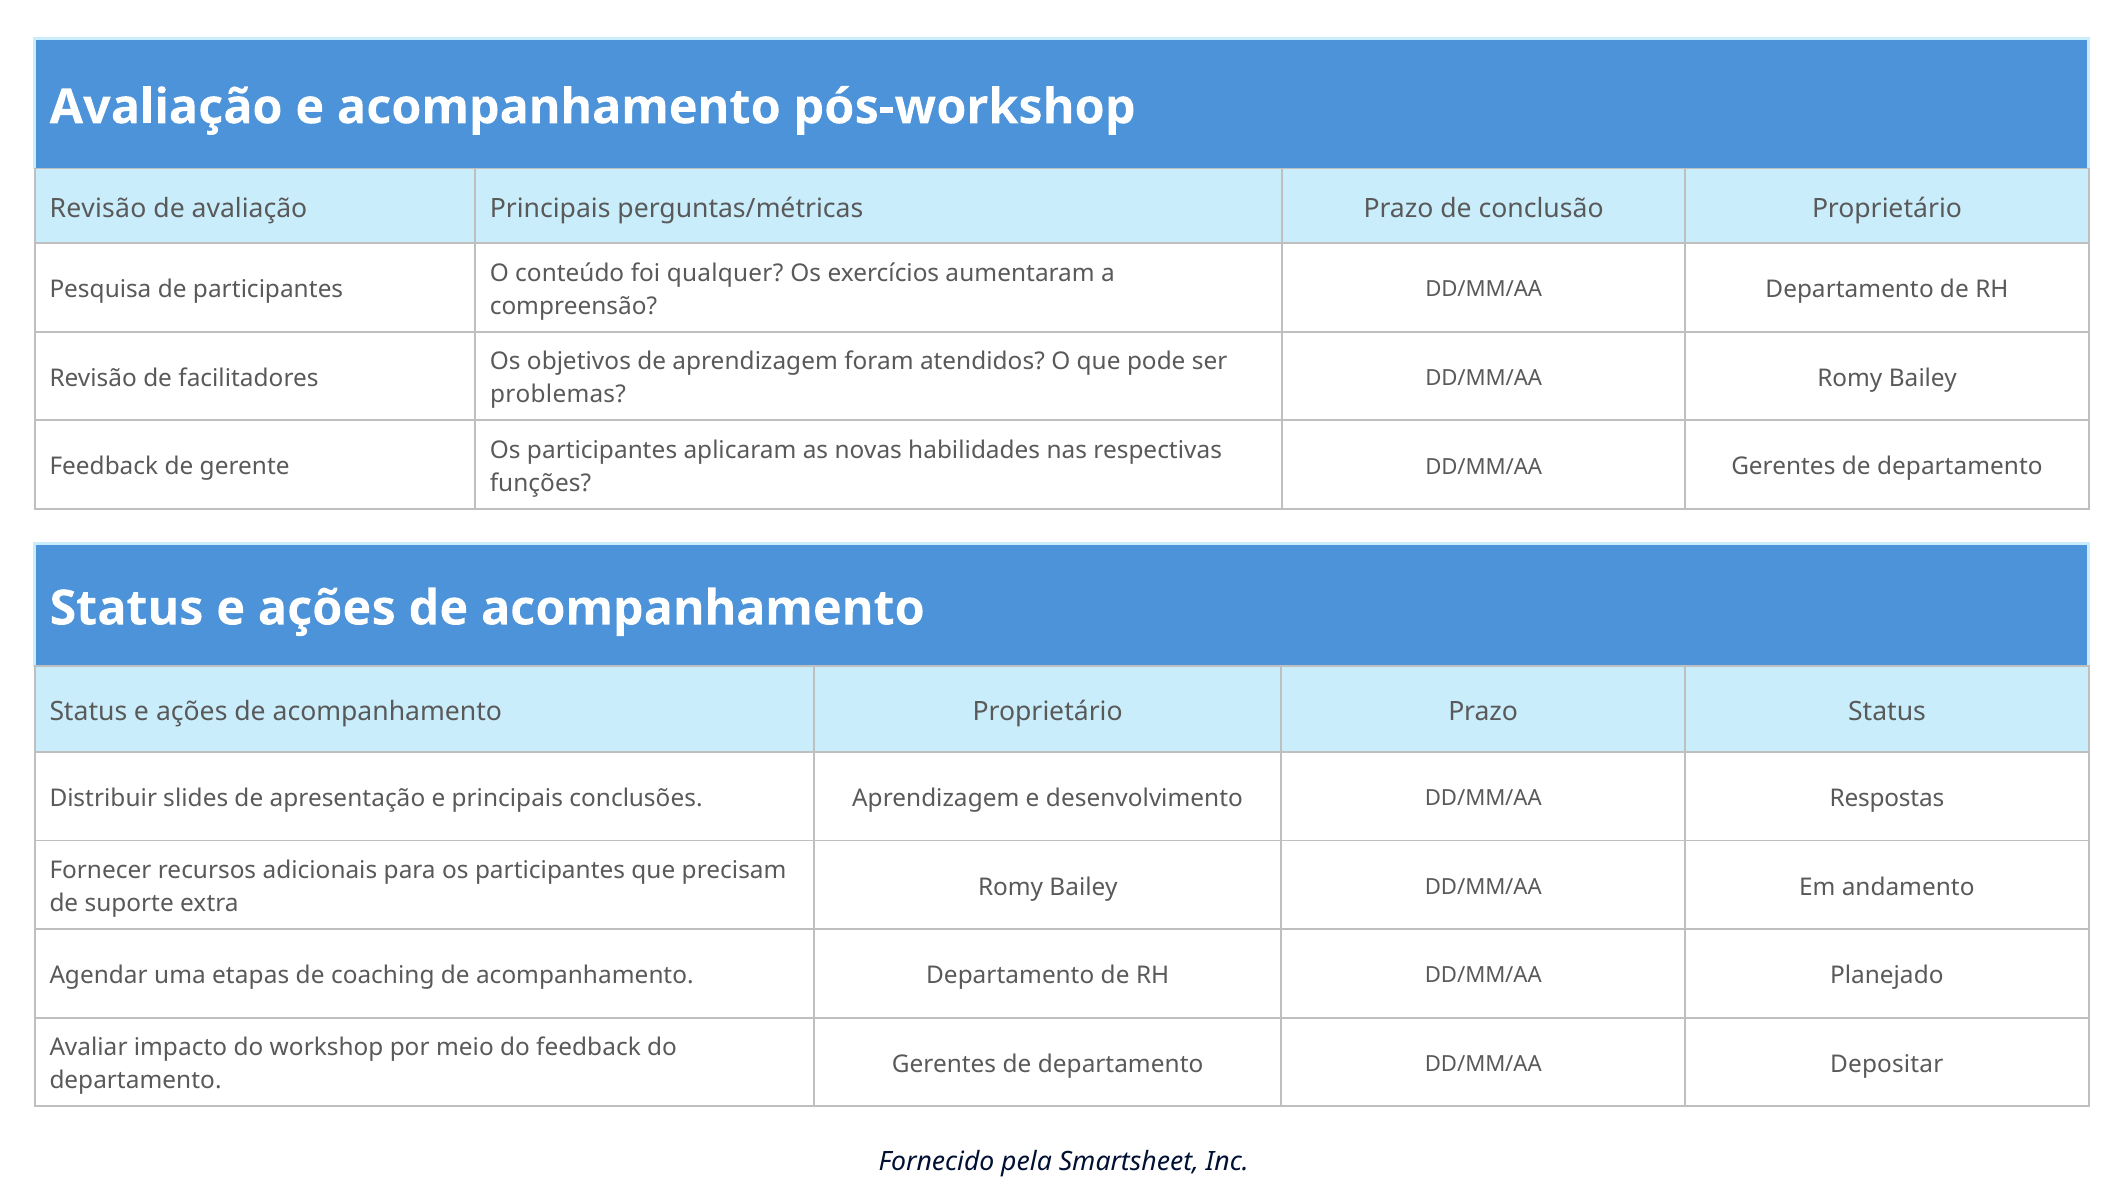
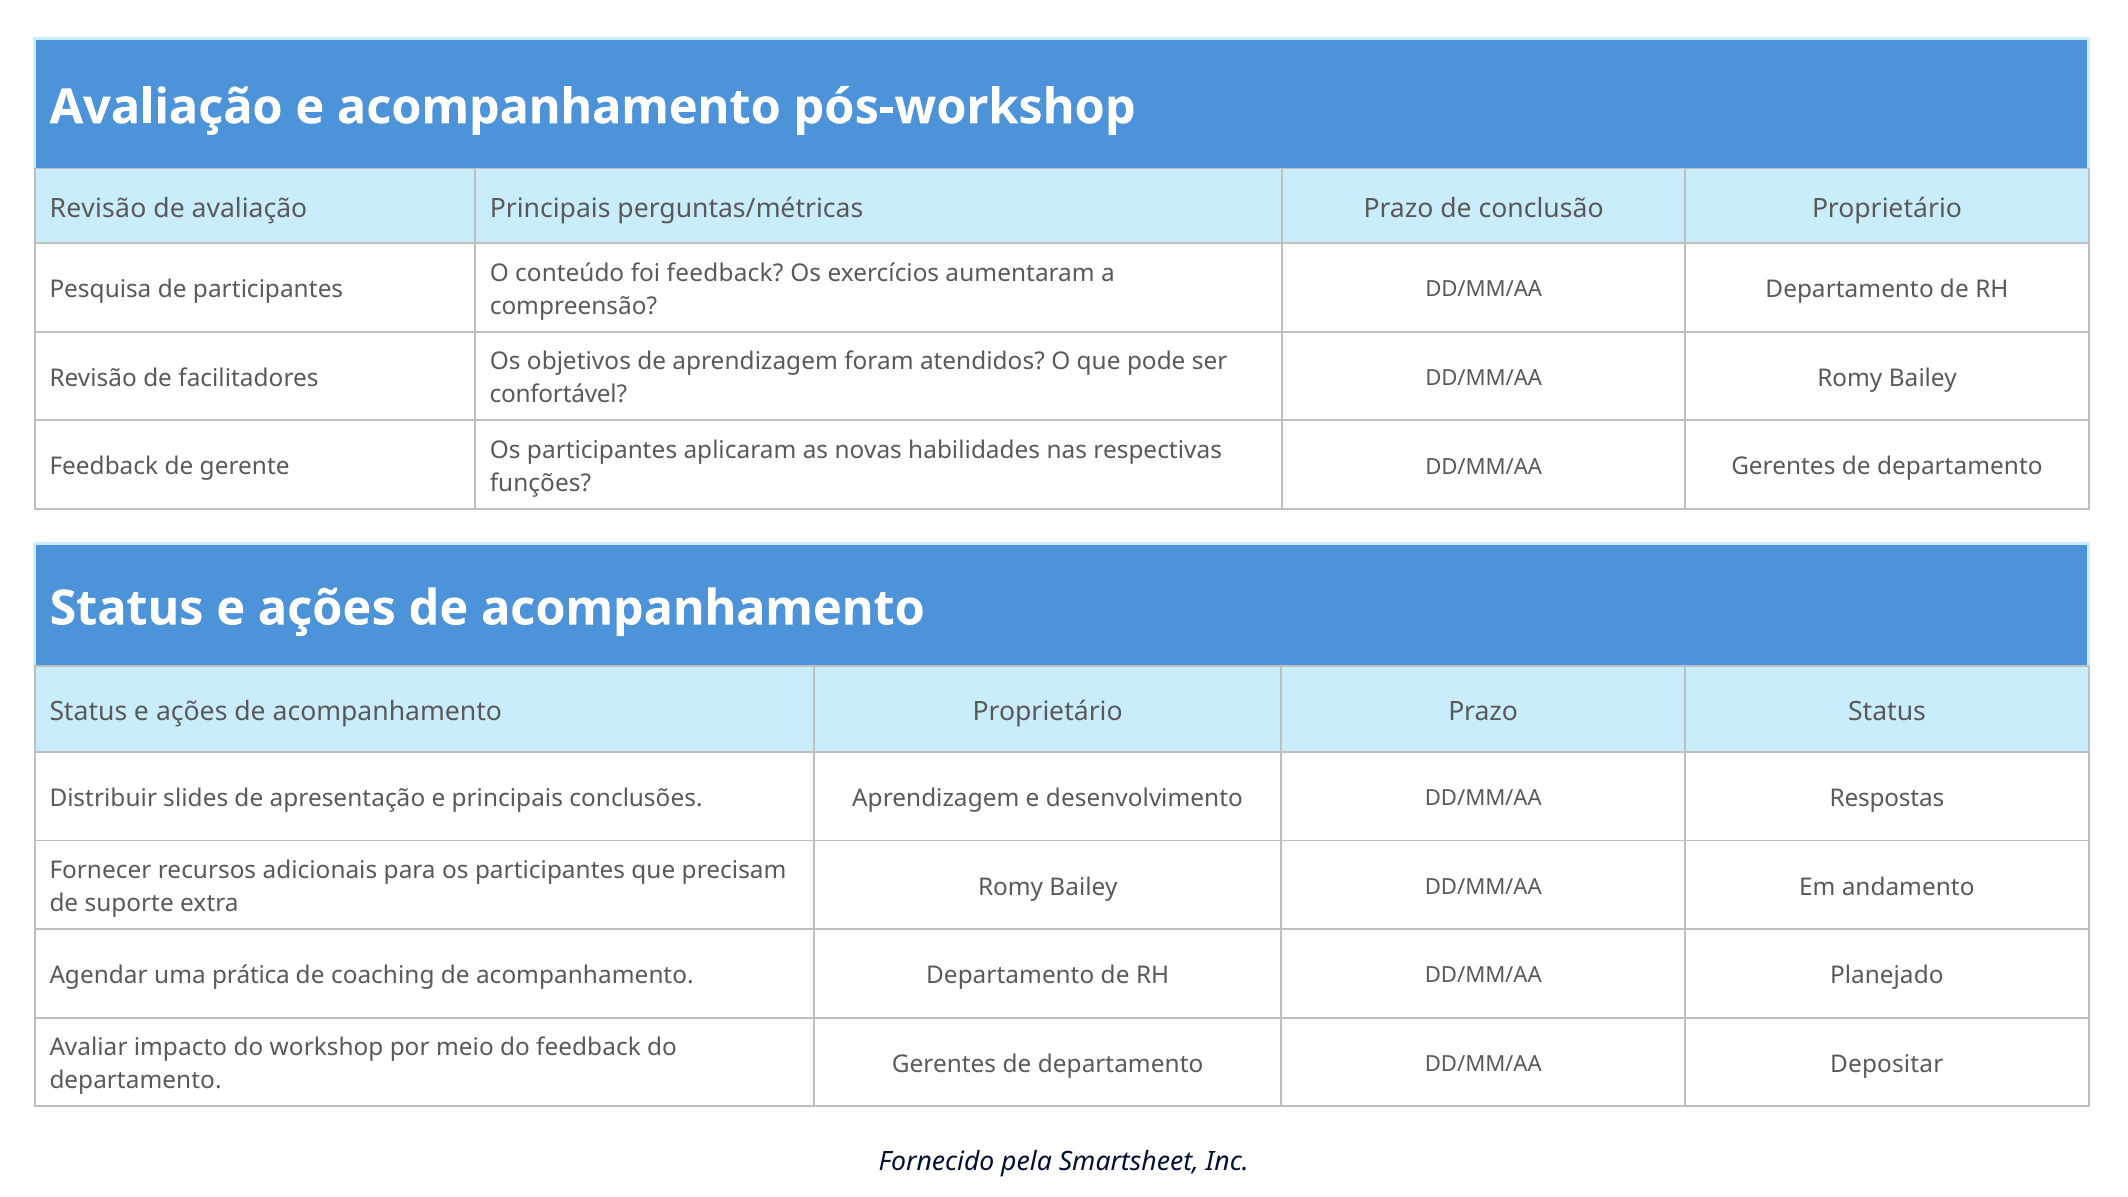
foi qualquer: qualquer -> feedback
problemas: problemas -> confortável
etapas: etapas -> prática
